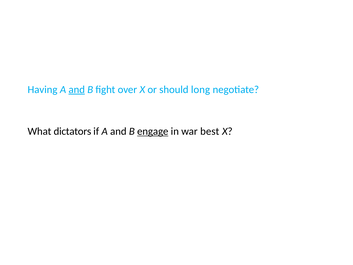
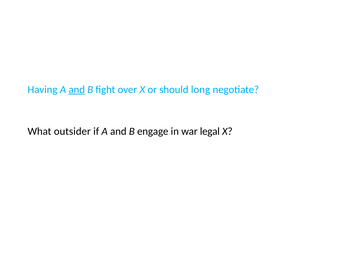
dictators: dictators -> outsider
engage underline: present -> none
best: best -> legal
